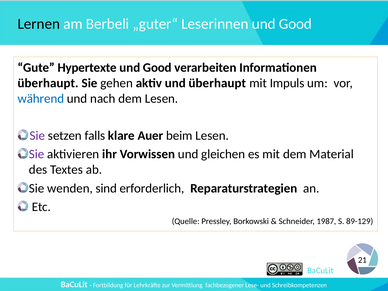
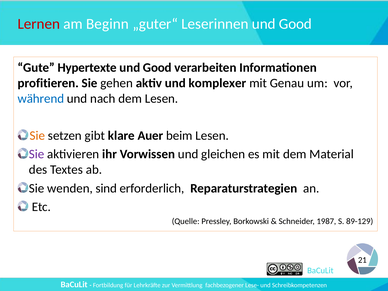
Lernen colour: black -> red
Berbeli: Berbeli -> Beginn
überhaupt at (48, 83): überhaupt -> profitieren
und überhaupt: überhaupt -> komplexer
Impuls: Impuls -> Genau
Sie at (37, 136) colour: purple -> orange
falls: falls -> gibt
